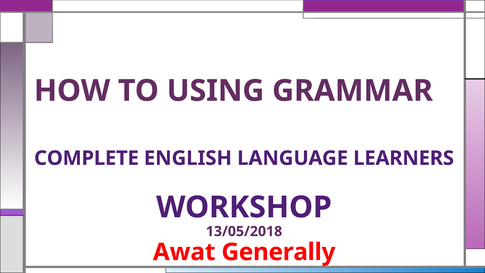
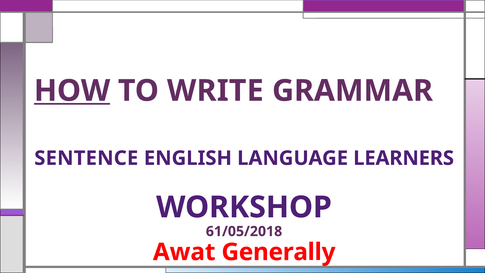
HOW underline: none -> present
USING: USING -> WRITE
COMPLETE: COMPLETE -> SENTENCE
13/05/2018: 13/05/2018 -> 61/05/2018
